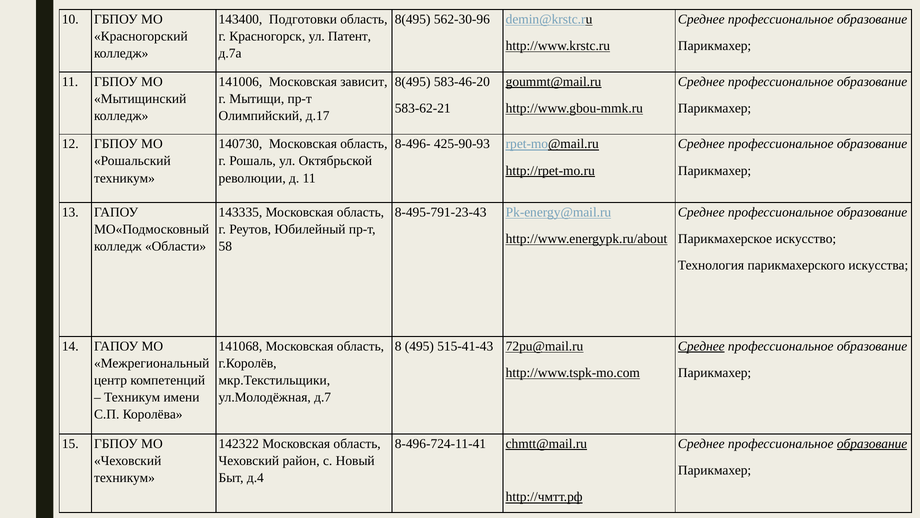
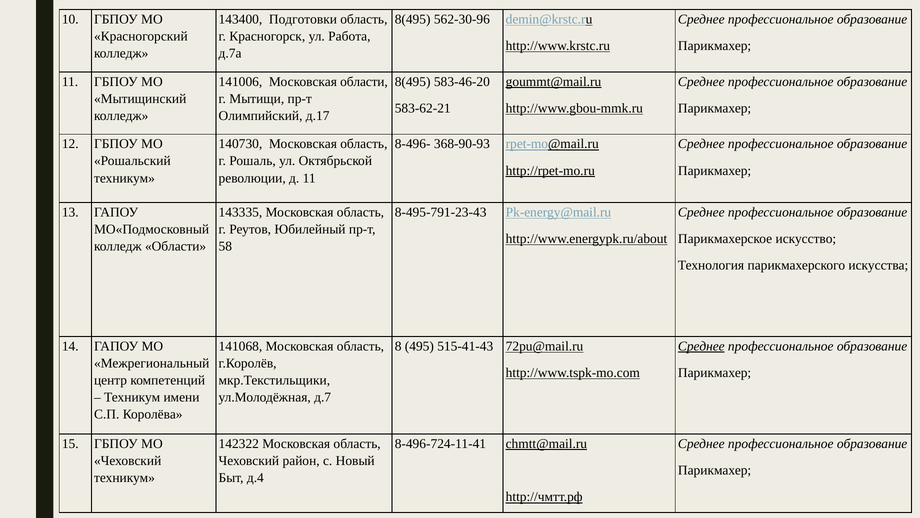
Патент: Патент -> Работа
Московская зависит: зависит -> области
425-90-93: 425-90-93 -> 368-90-93
образование at (872, 443) underline: present -> none
